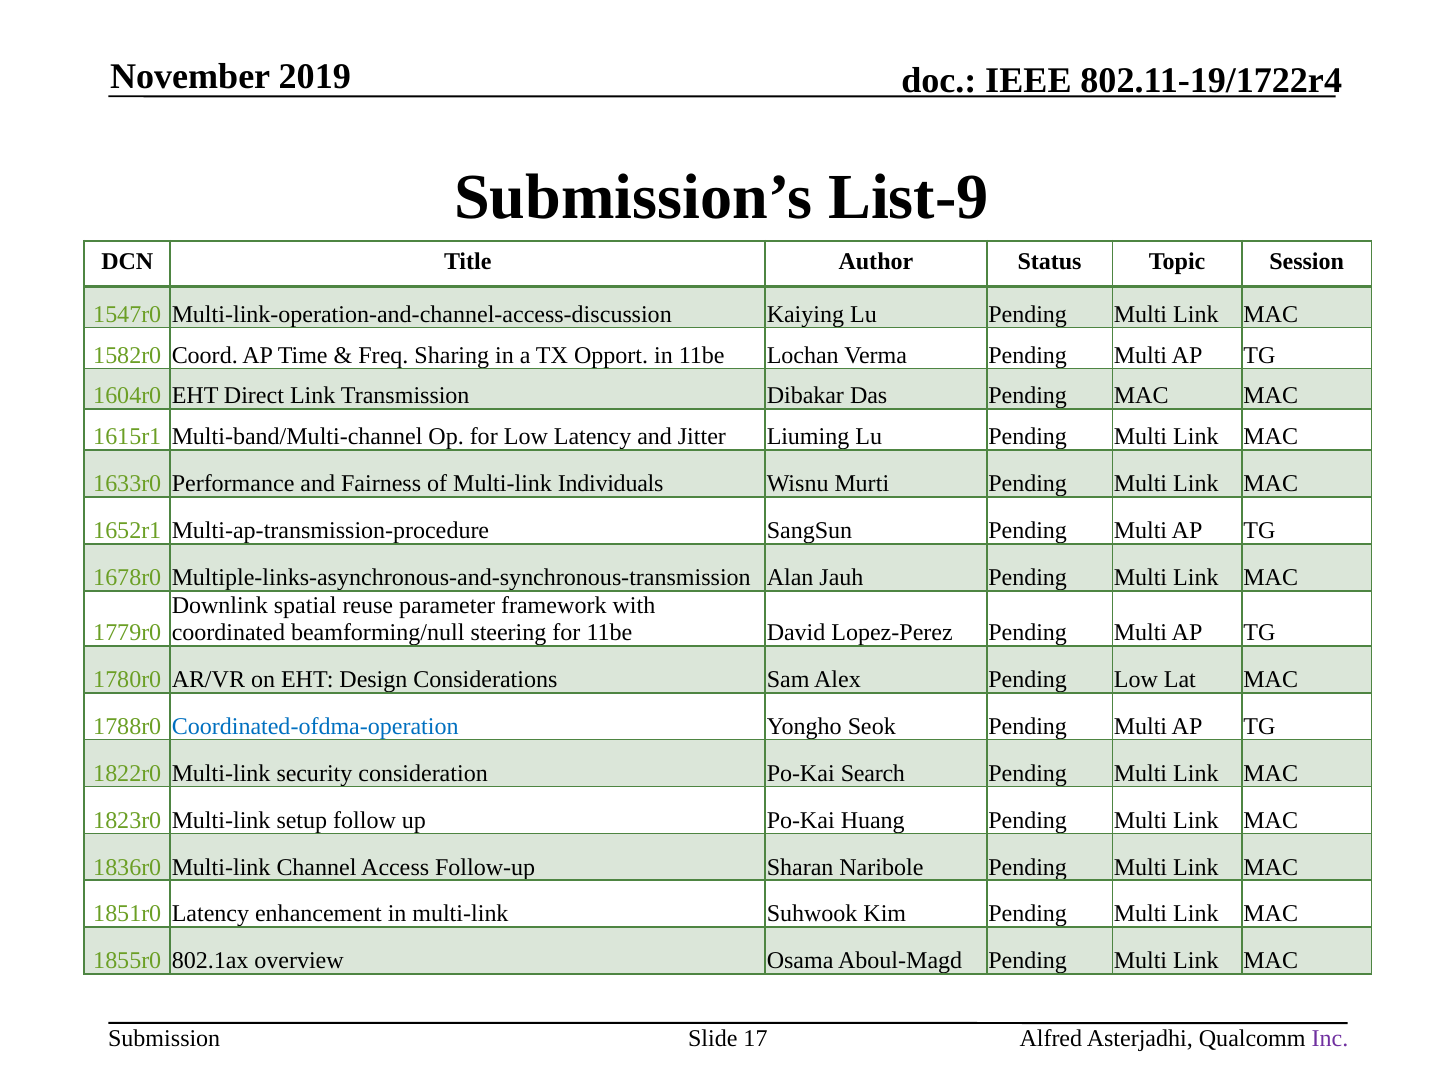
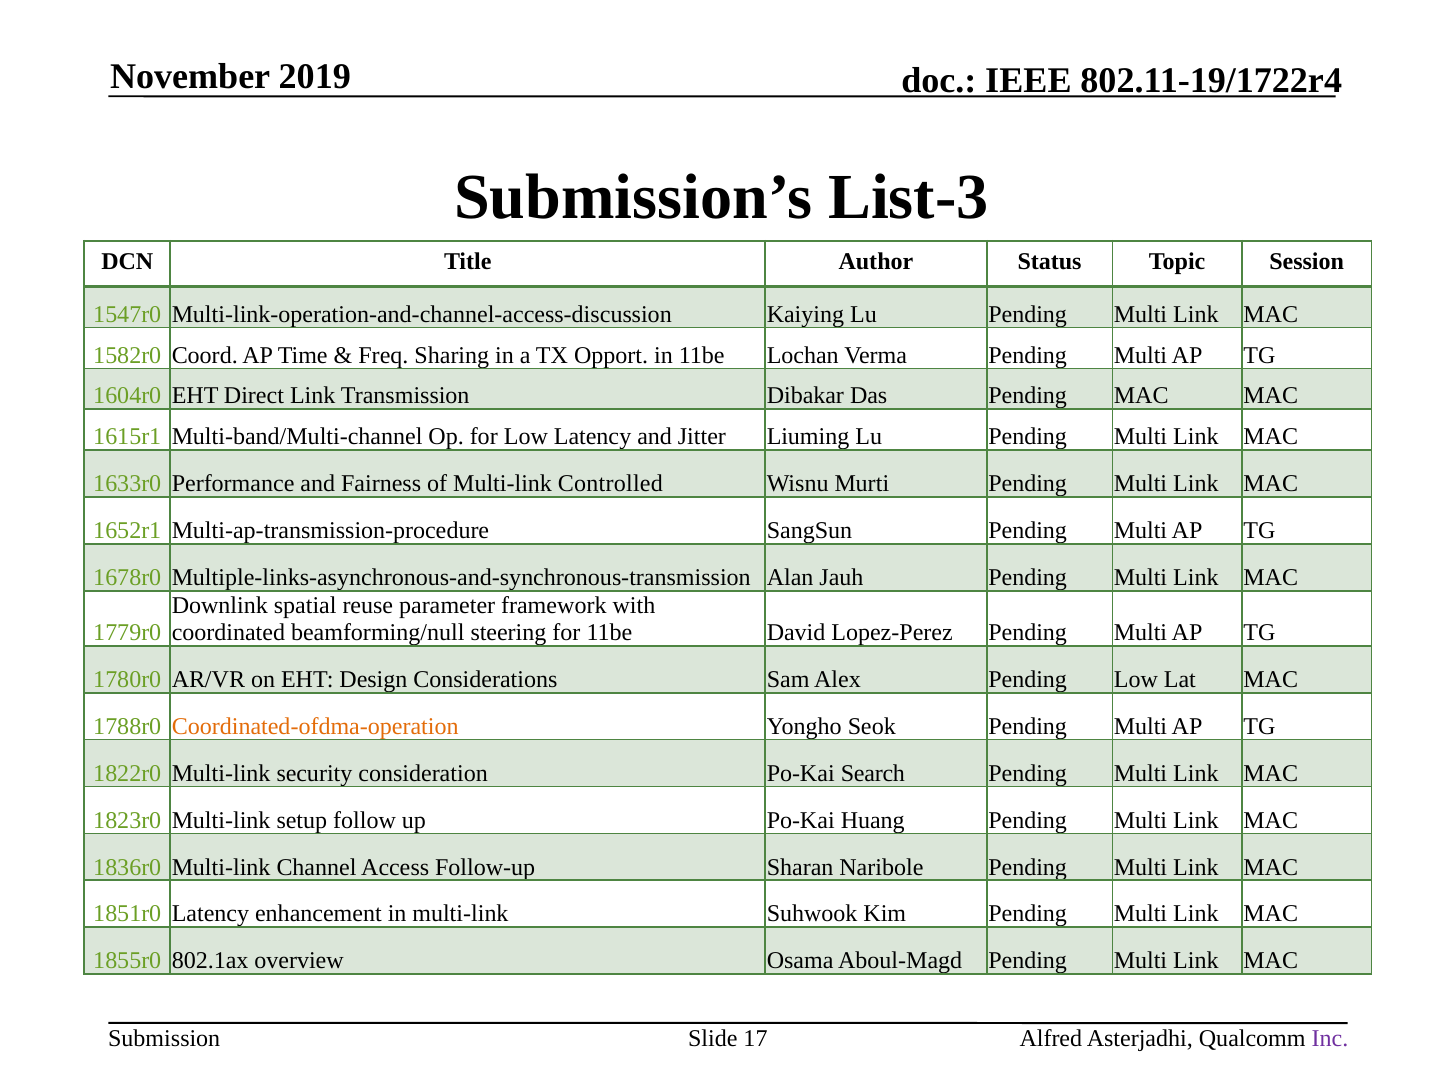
List-9: List-9 -> List-3
Individuals: Individuals -> Controlled
Coordinated-ofdma-operation colour: blue -> orange
